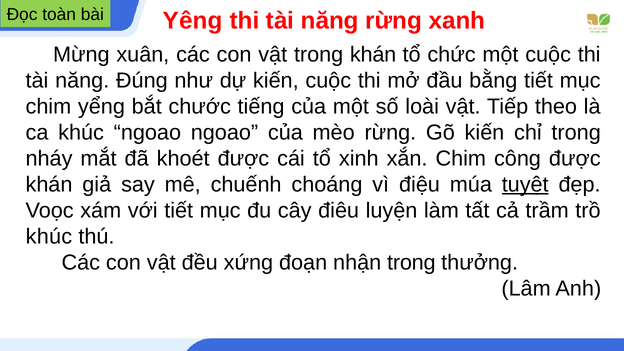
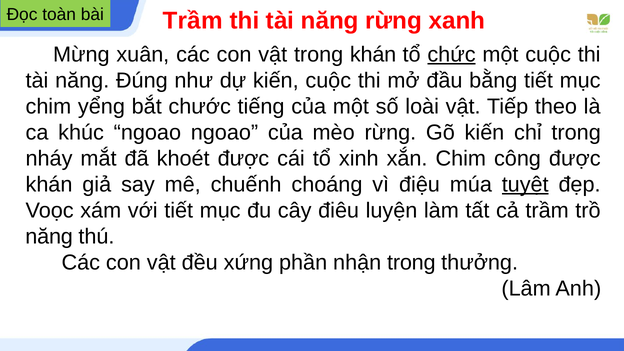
Yêng at (193, 21): Yêng -> Trầm
chức underline: none -> present
khúc at (49, 237): khúc -> năng
đoạn: đoạn -> phần
